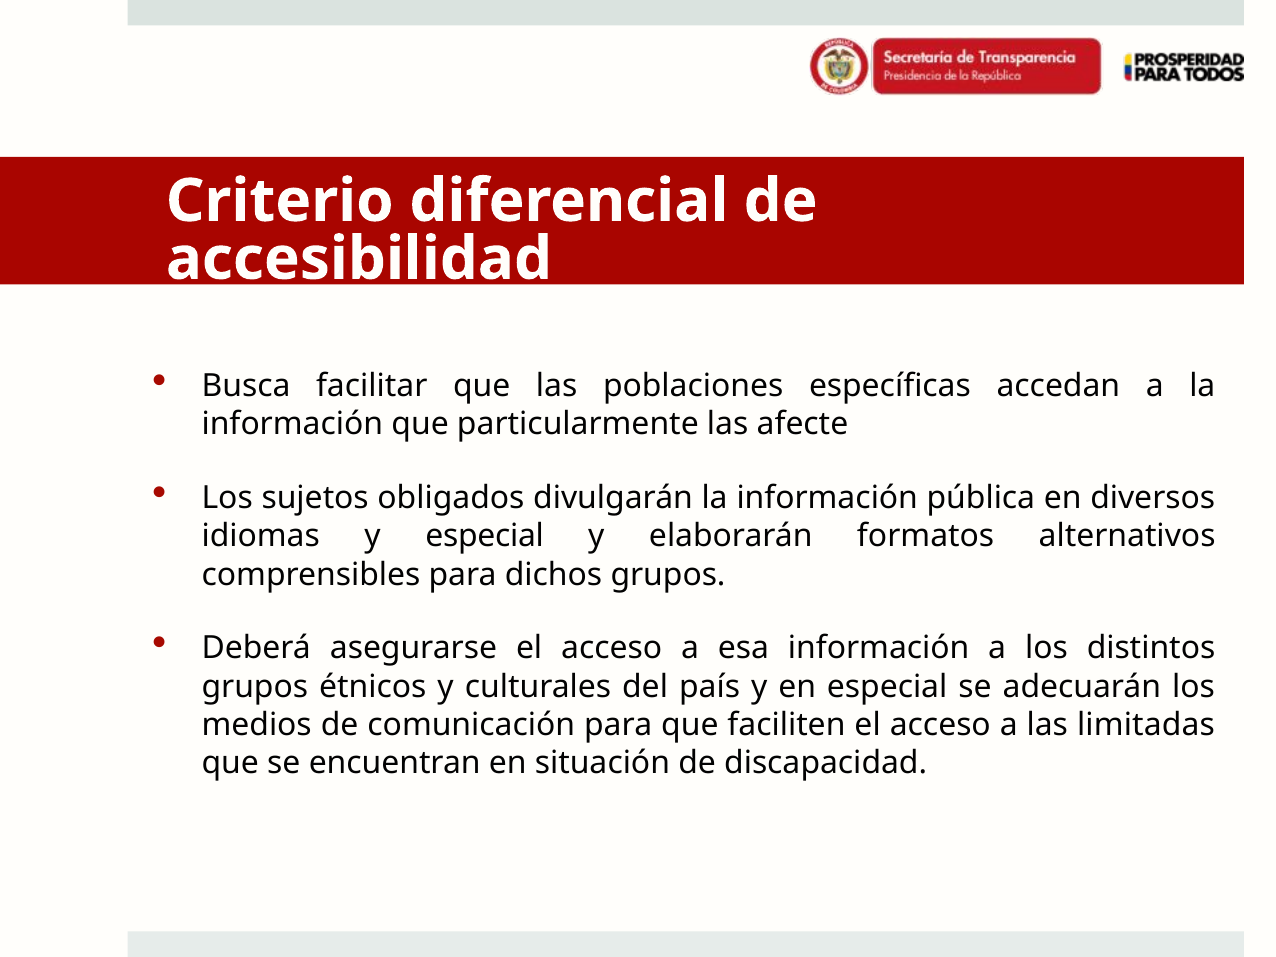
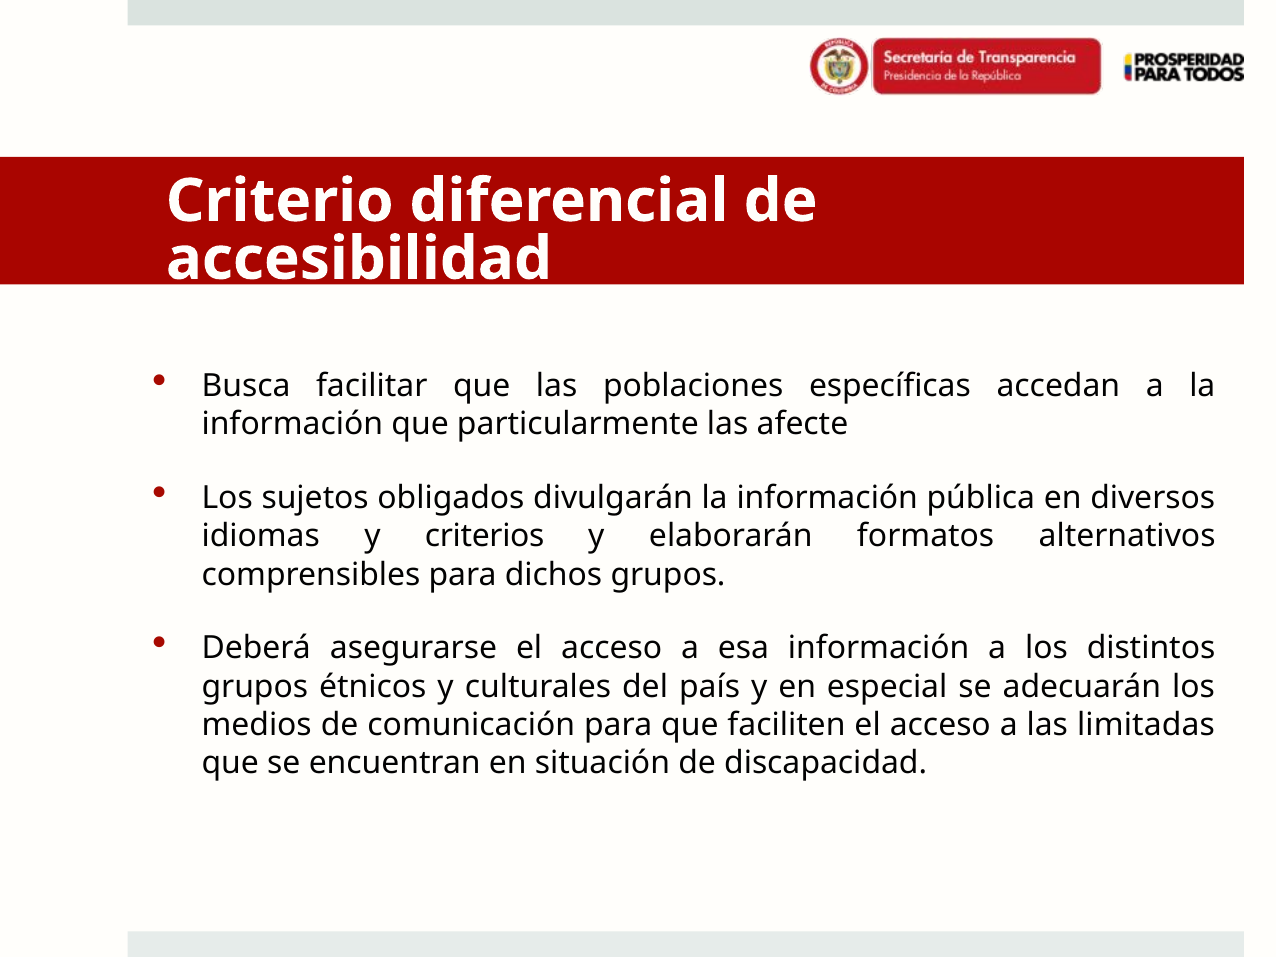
y especial: especial -> criterios
